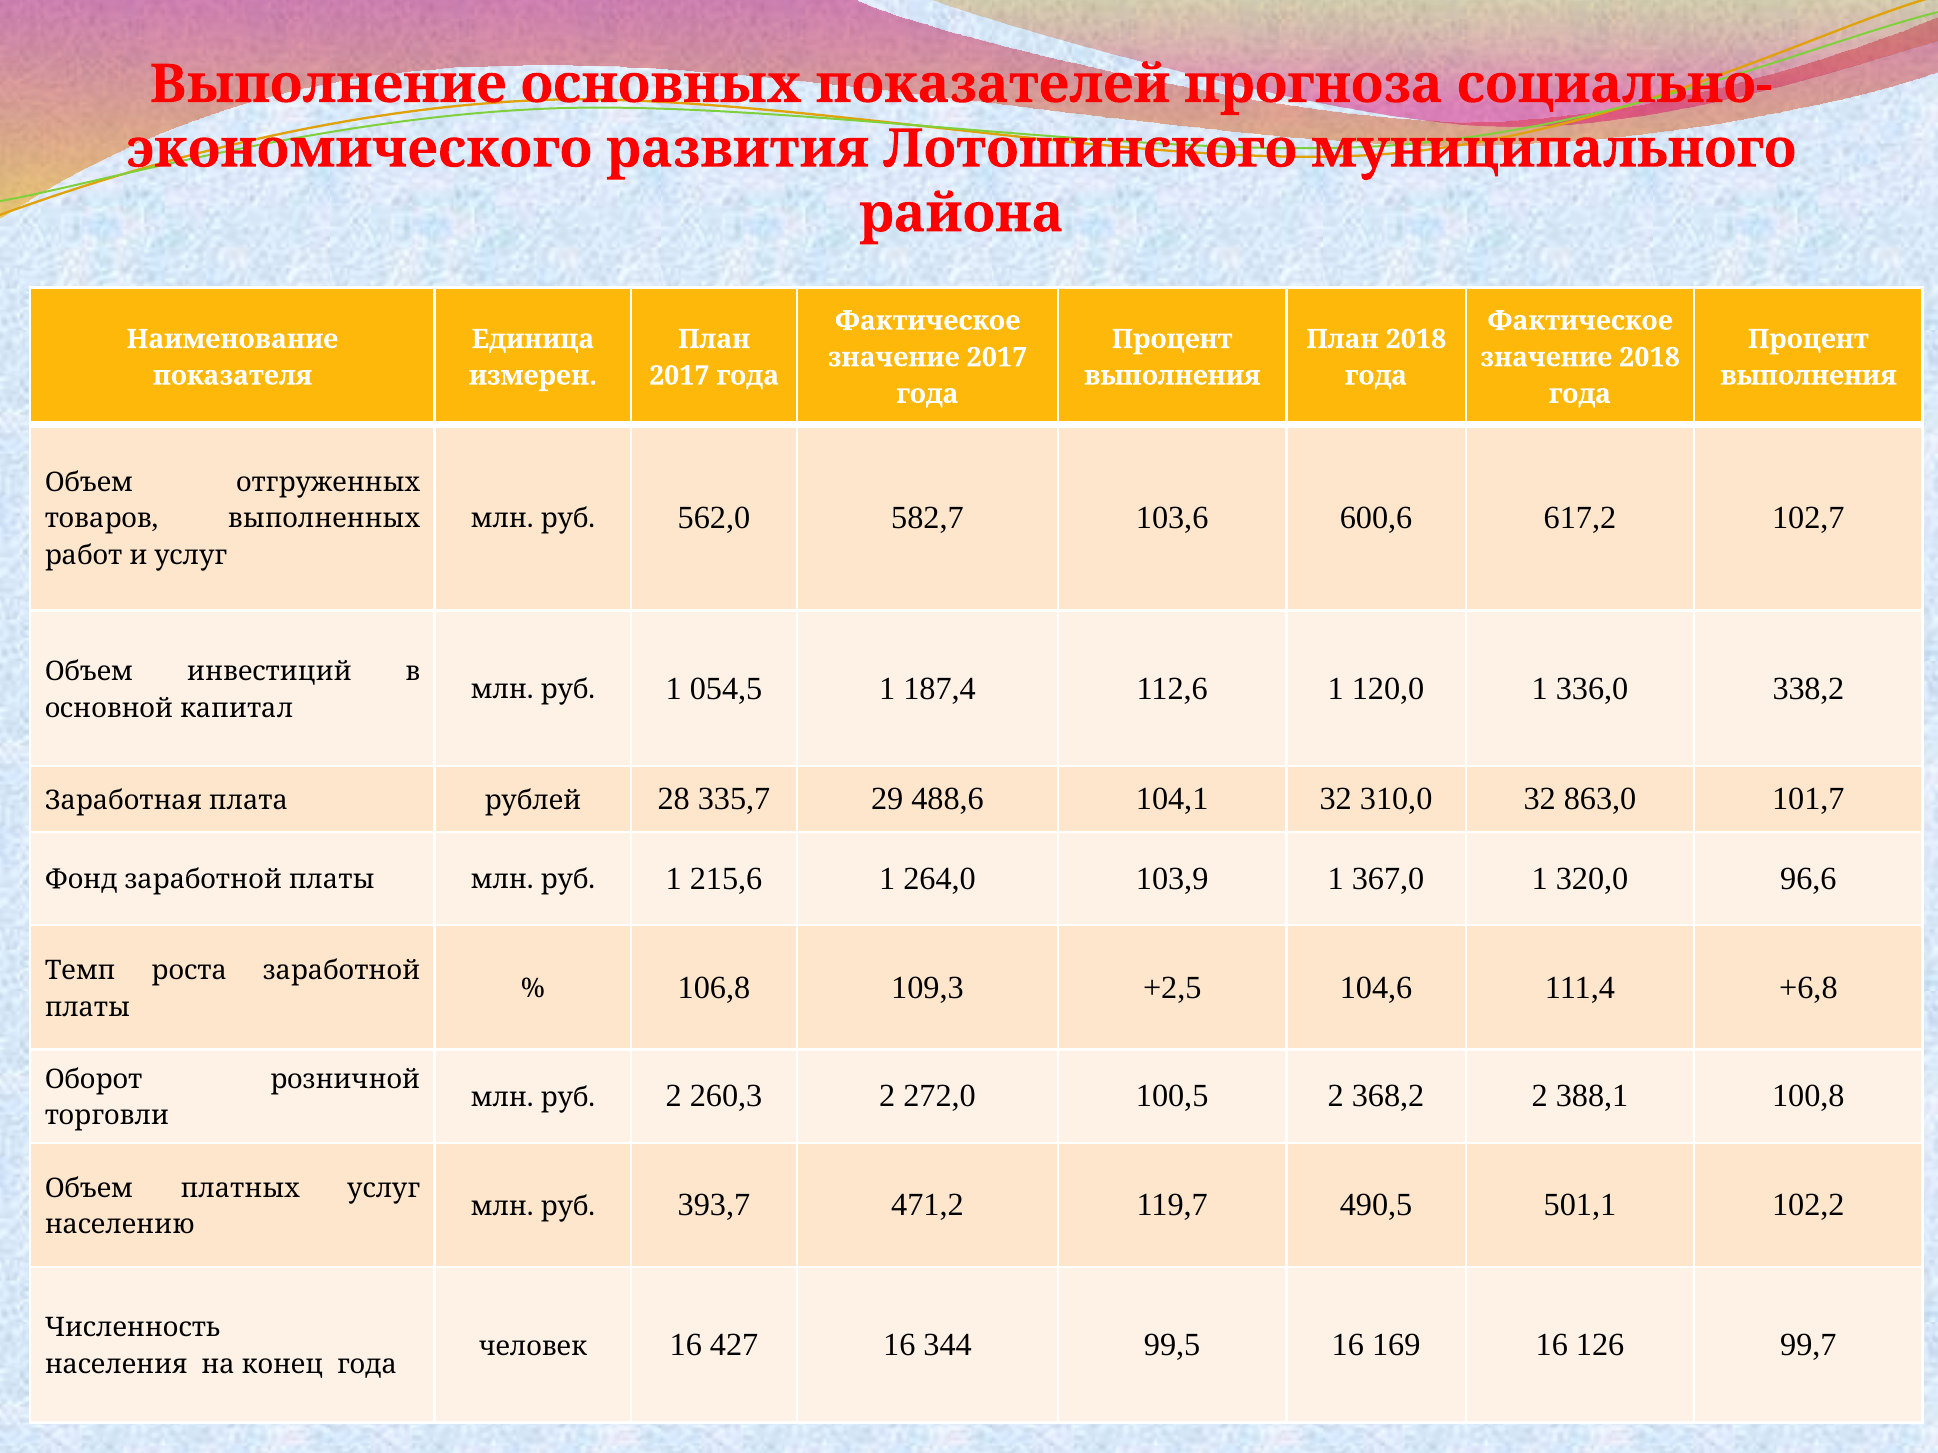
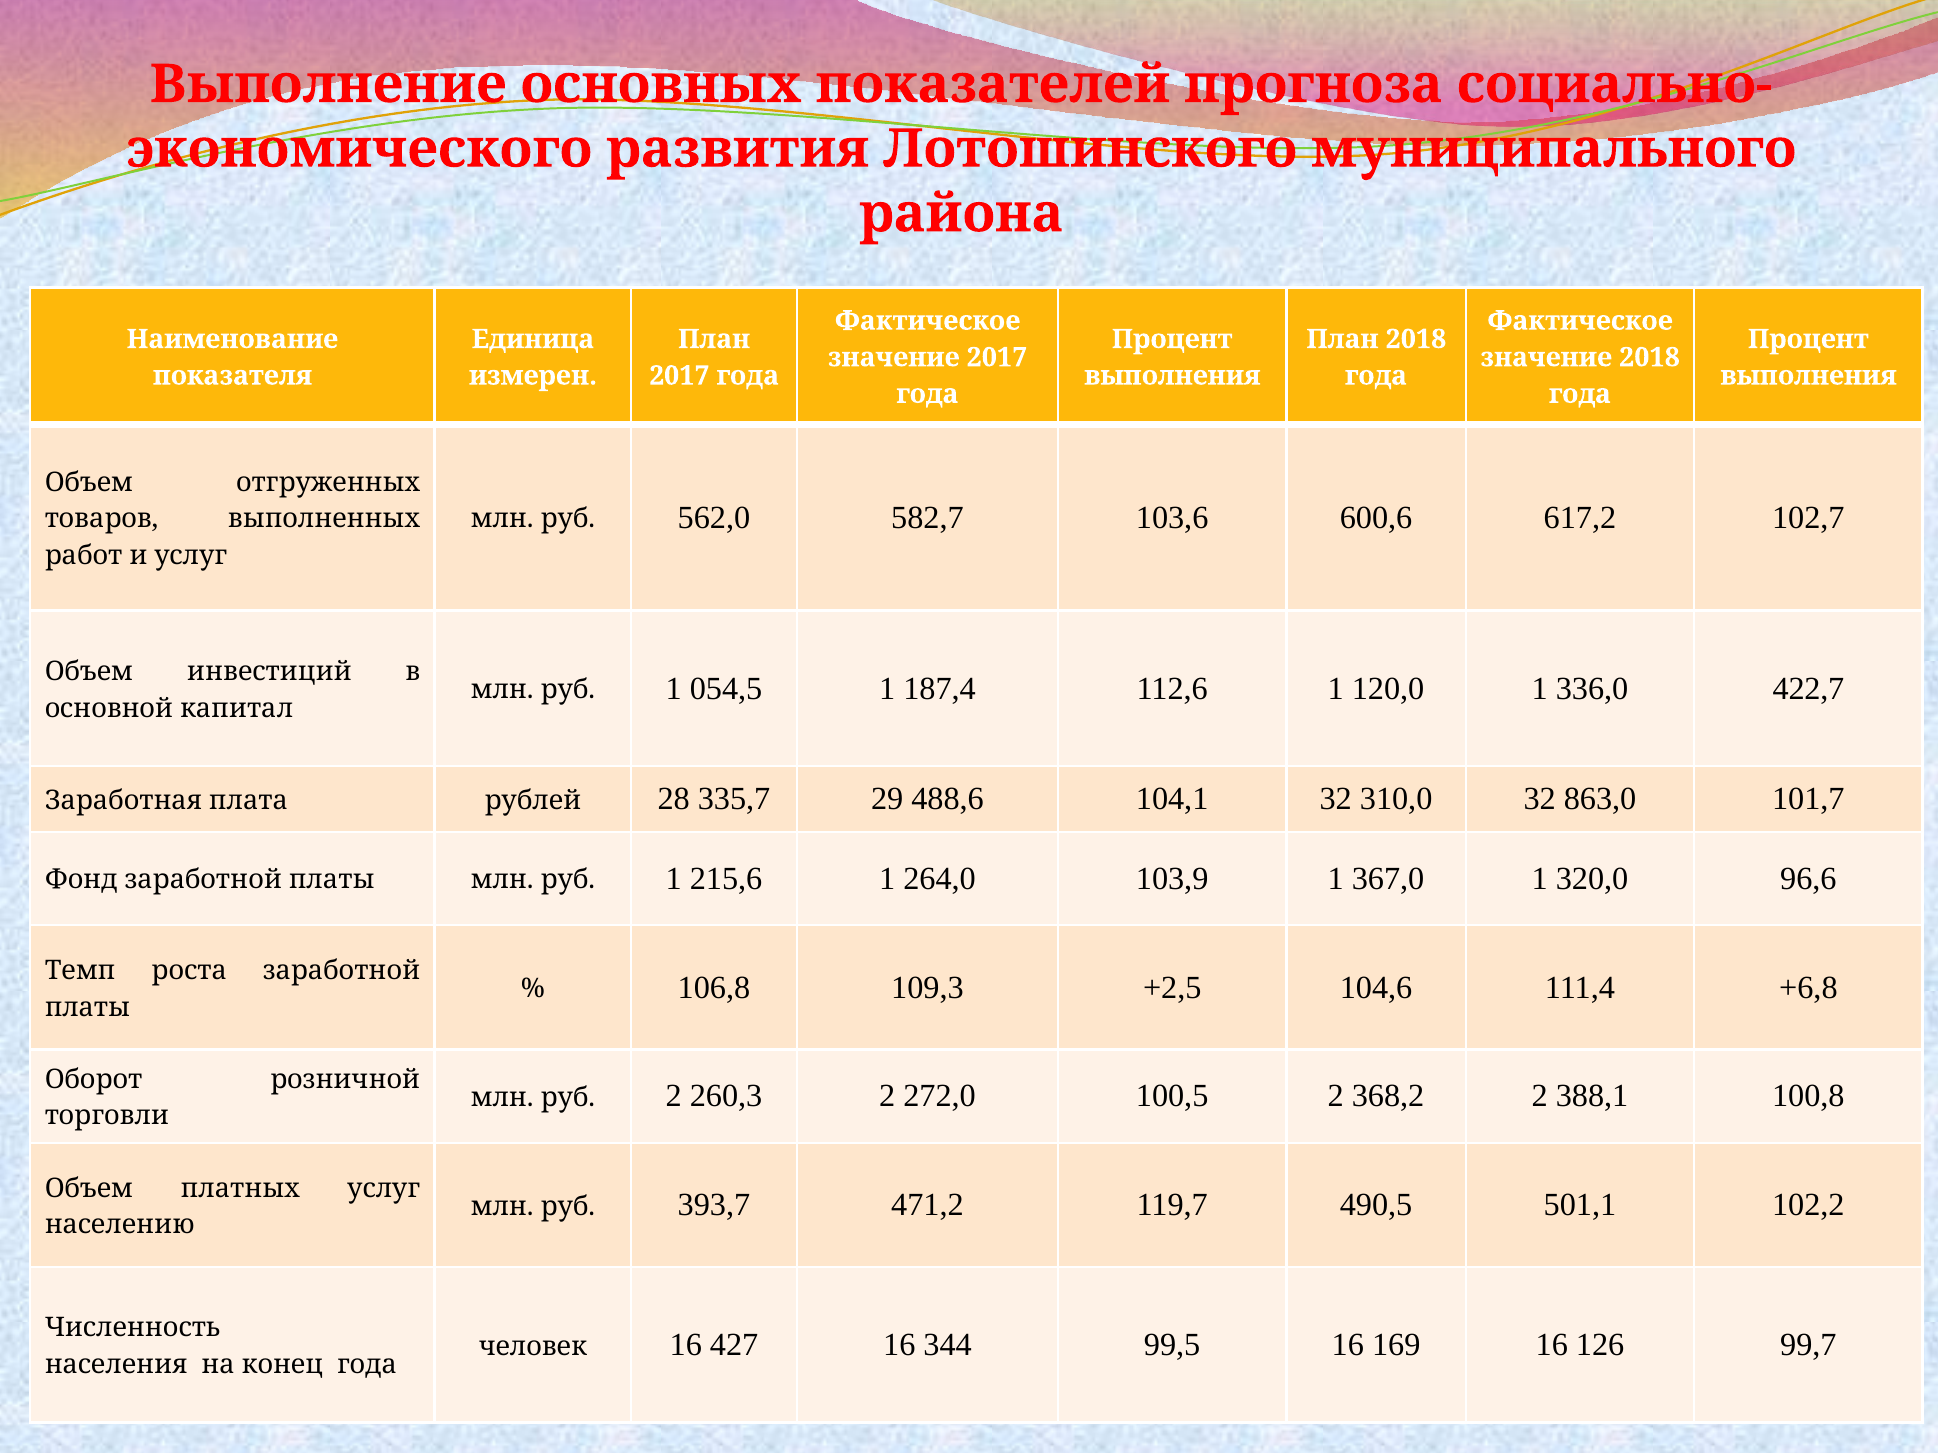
338,2: 338,2 -> 422,7
